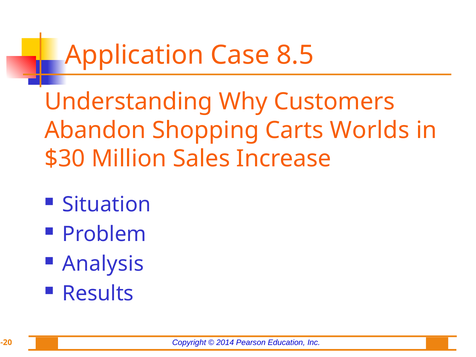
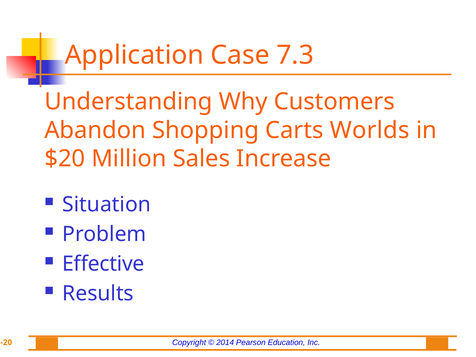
8.5: 8.5 -> 7.3
$30: $30 -> $20
Analysis: Analysis -> Effective
